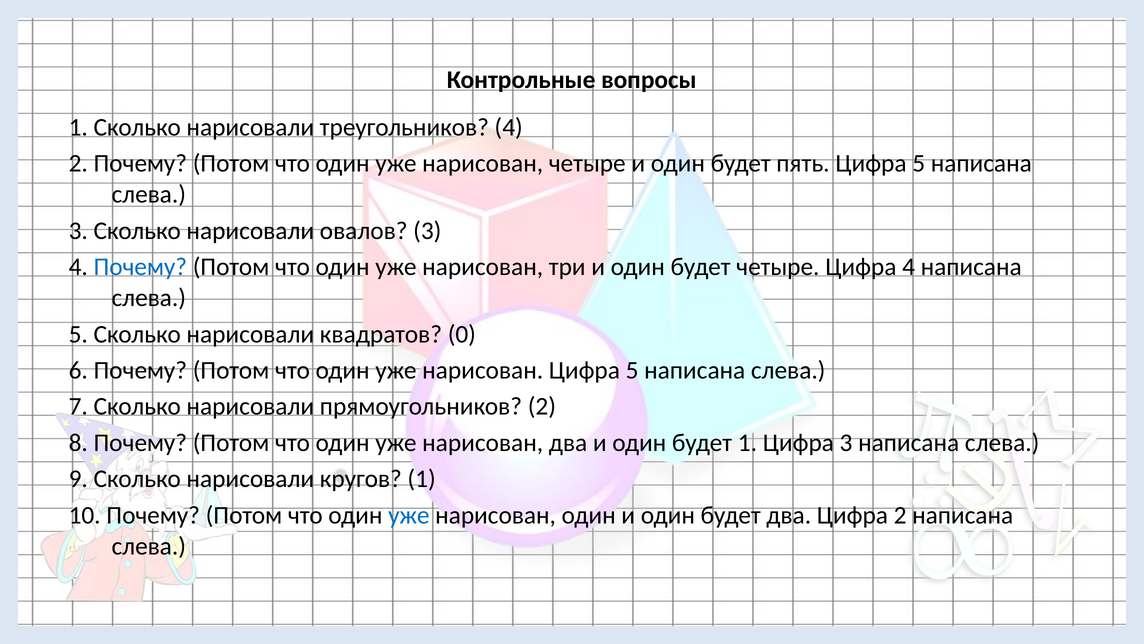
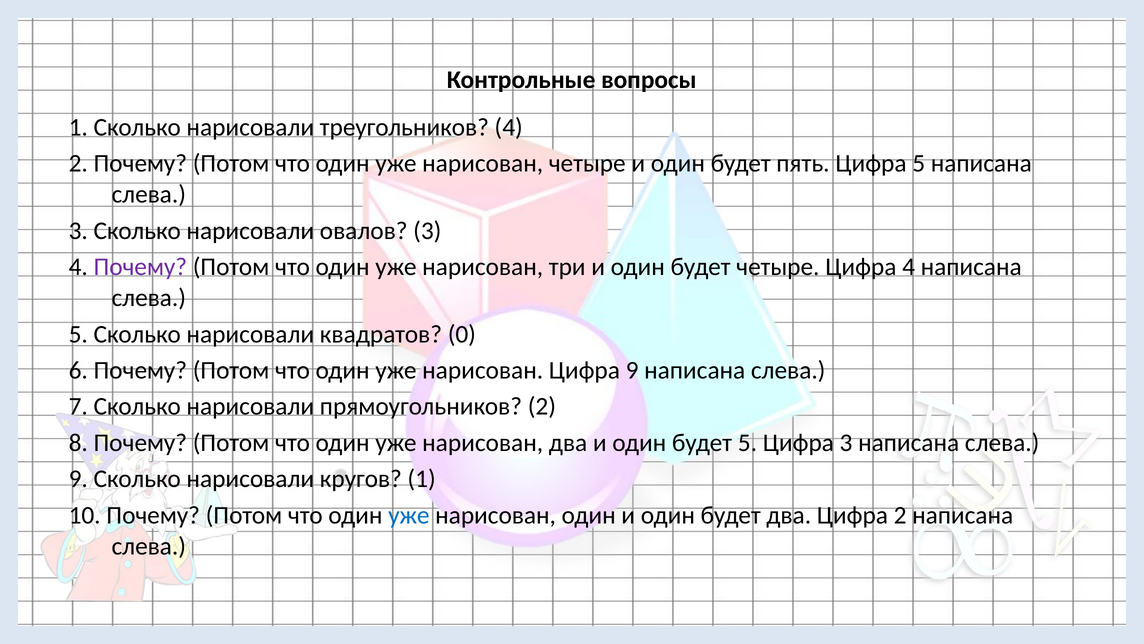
Почему at (140, 267) colour: blue -> purple
нарисован Цифра 5: 5 -> 9
будет 1: 1 -> 5
